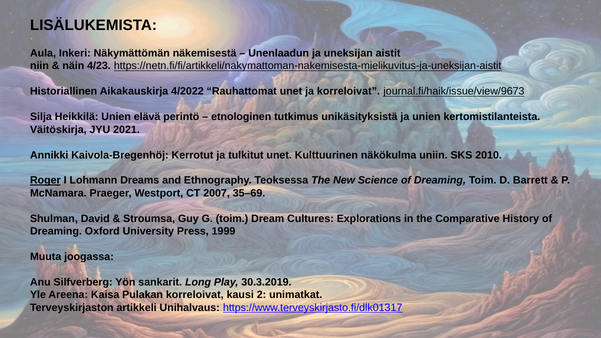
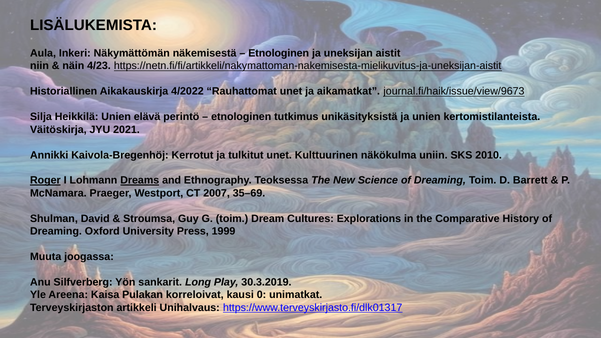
Unenlaadun at (279, 53): Unenlaadun -> Etnologinen
ja korreloivat: korreloivat -> aikamatkat
Dreams underline: none -> present
2: 2 -> 0
